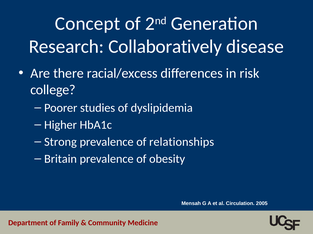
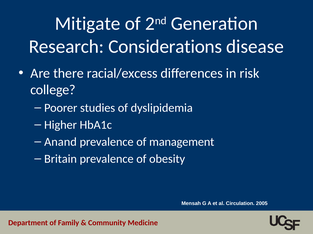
Concept: Concept -> Mitigate
Collaboratively: Collaboratively -> Considerations
Strong: Strong -> Anand
relationships: relationships -> management
